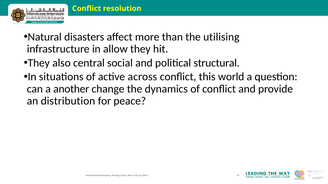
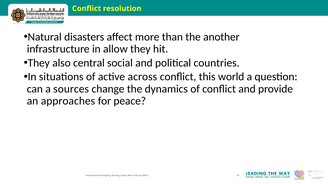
utilising: utilising -> another
structural: structural -> countries
another: another -> sources
distribution: distribution -> approaches
